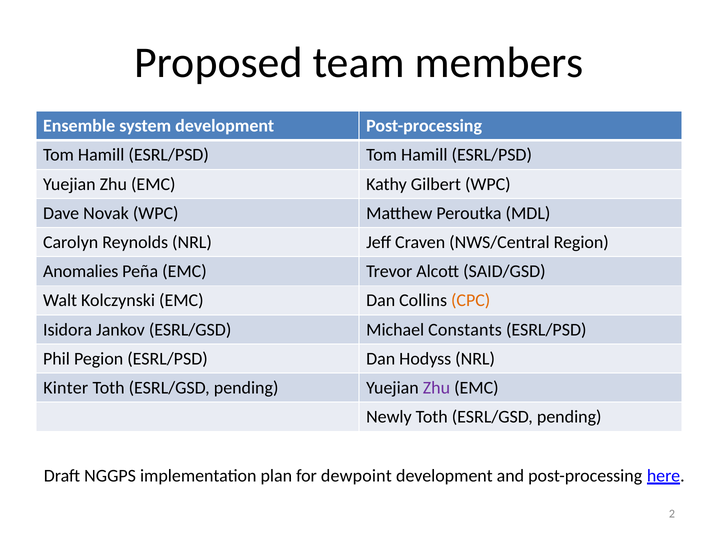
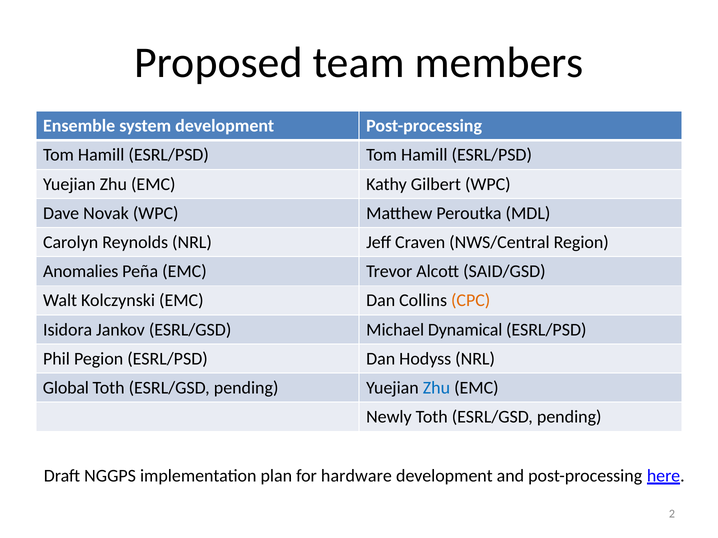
Constants: Constants -> Dynamical
Kinter: Kinter -> Global
Zhu at (436, 388) colour: purple -> blue
dewpoint: dewpoint -> hardware
